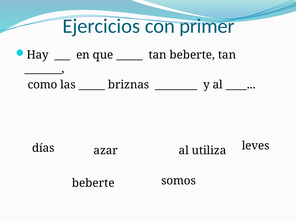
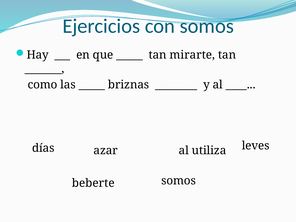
con primer: primer -> somos
tan beberte: beberte -> mirarte
